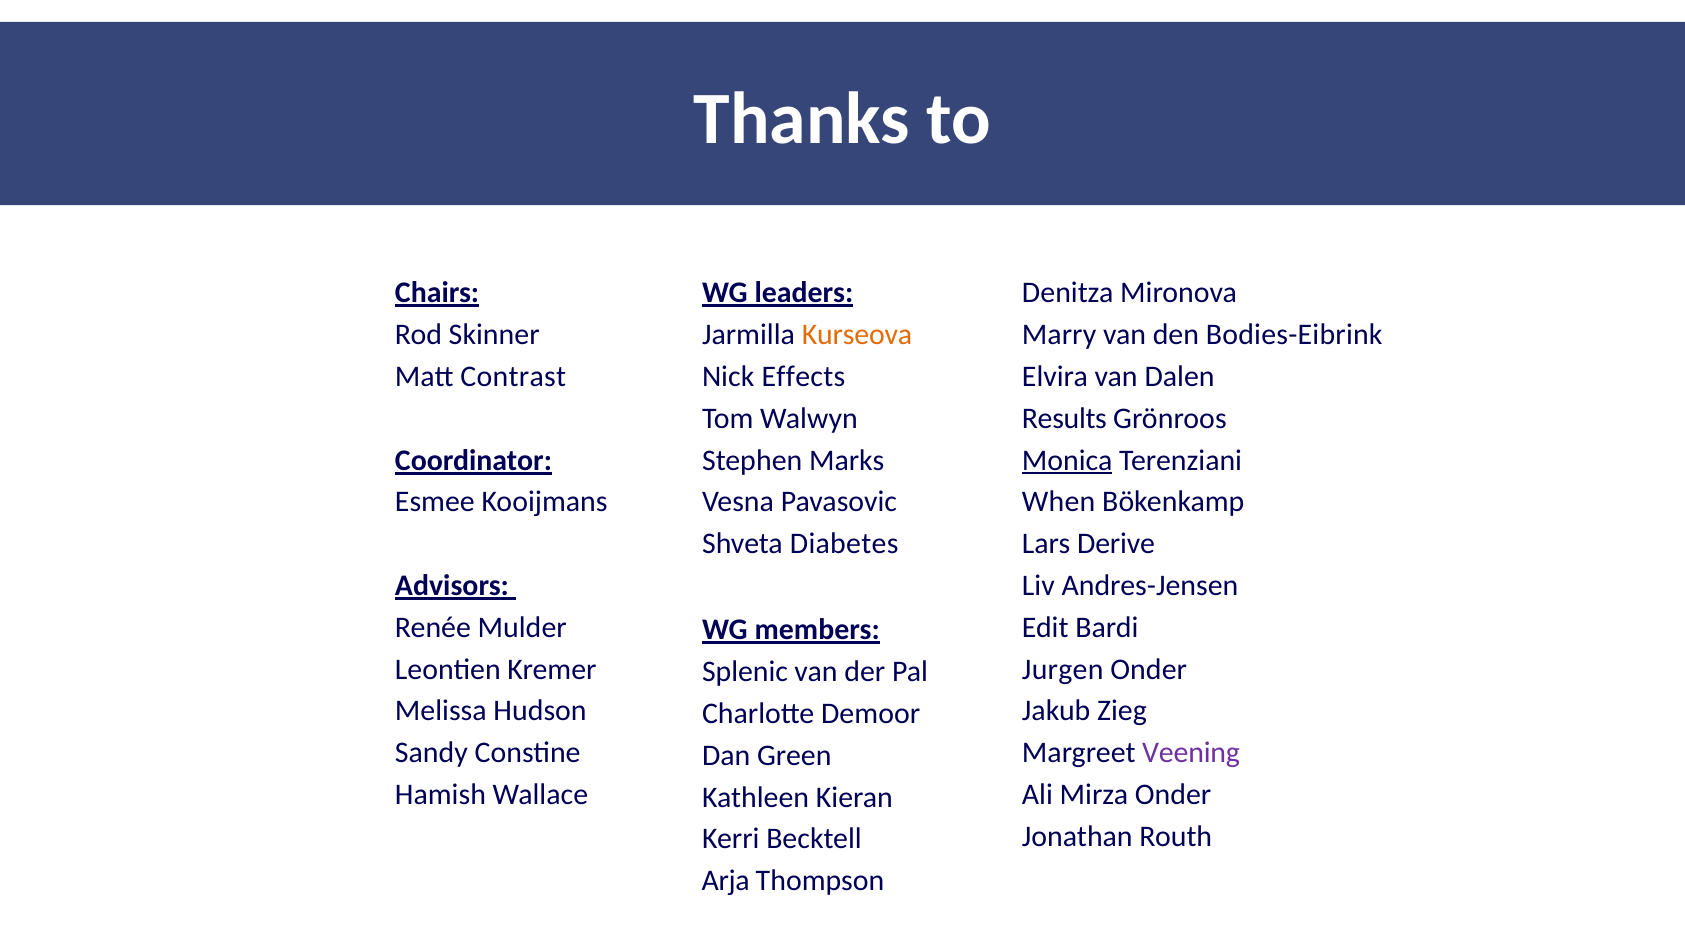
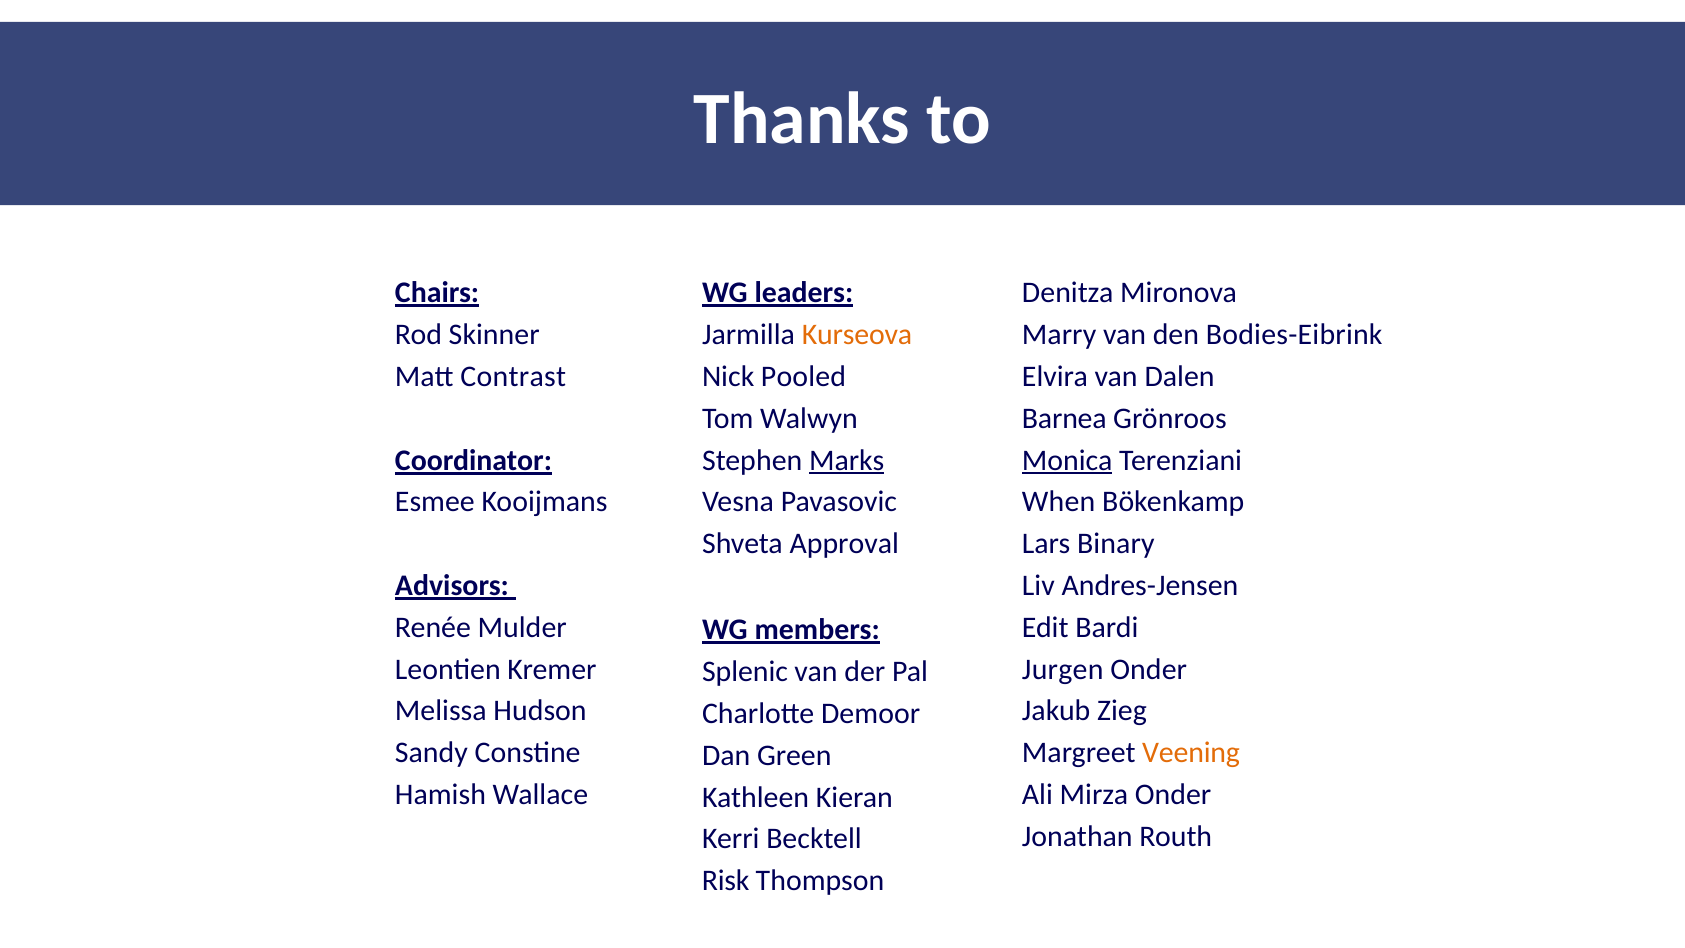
Effects: Effects -> Pooled
Results: Results -> Barnea
Marks underline: none -> present
Diabetes: Diabetes -> Approval
Derive: Derive -> Binary
Veening colour: purple -> orange
Arja: Arja -> Risk
